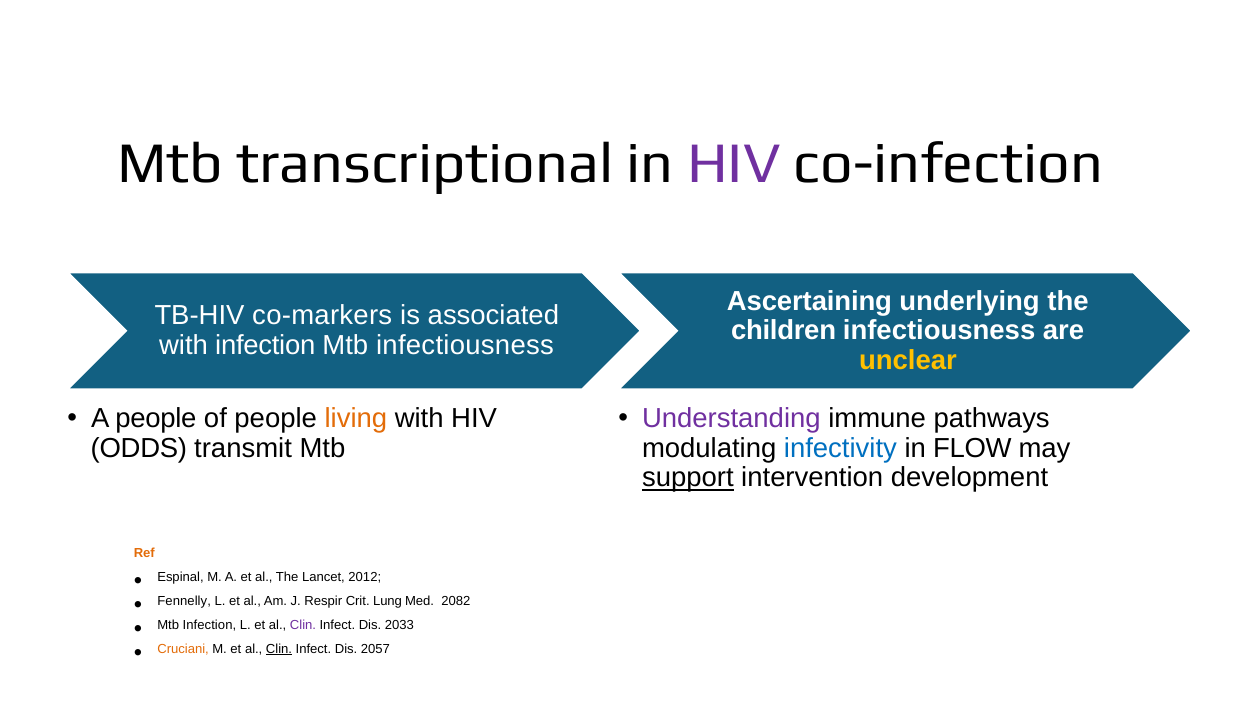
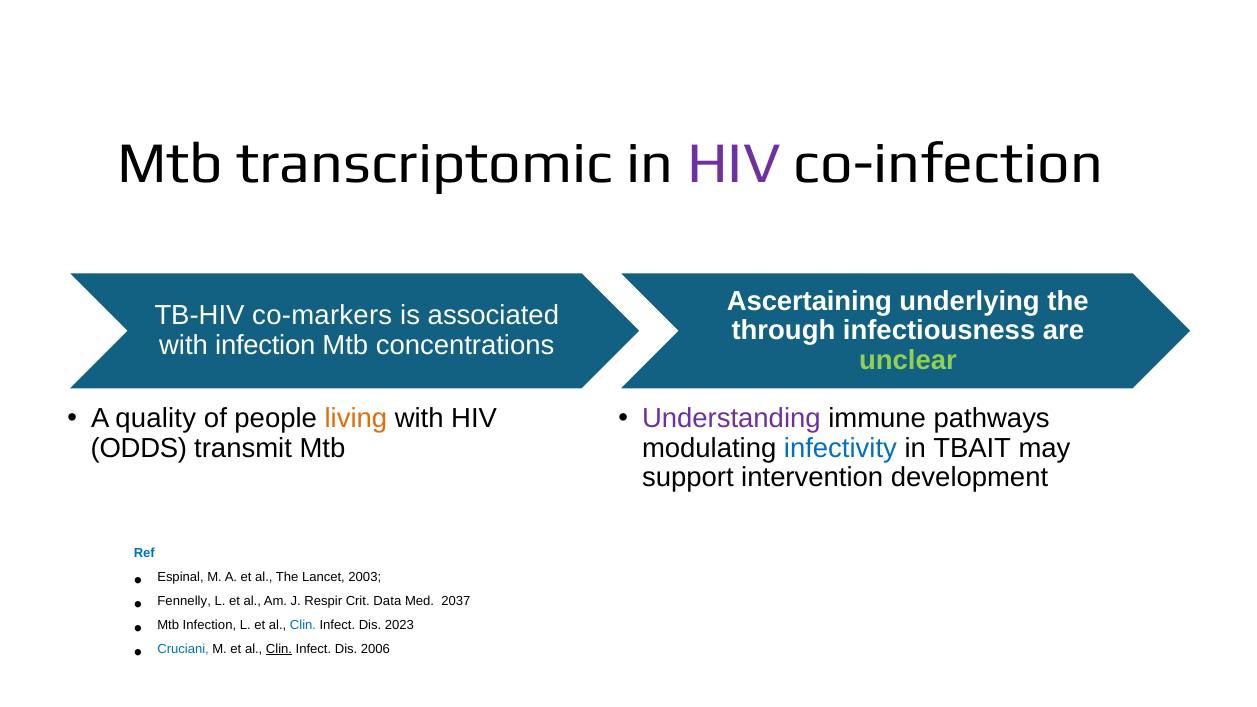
transcriptional: transcriptional -> transcriptomic
children: children -> through
Mtb infectiousness: infectiousness -> concentrations
unclear colour: yellow -> light green
A people: people -> quality
FLOW: FLOW -> TBAIT
support underline: present -> none
Ref colour: orange -> blue
2012: 2012 -> 2003
Lung: Lung -> Data
2082: 2082 -> 2037
Clin at (303, 625) colour: purple -> blue
2033: 2033 -> 2023
Cruciani colour: orange -> blue
2057: 2057 -> 2006
